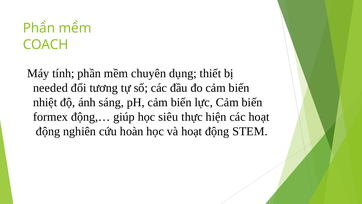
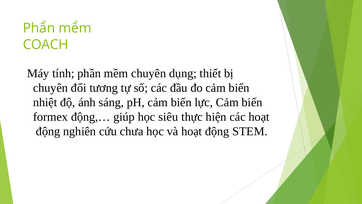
needed at (50, 88): needed -> chuyên
hoàn: hoàn -> chưa
